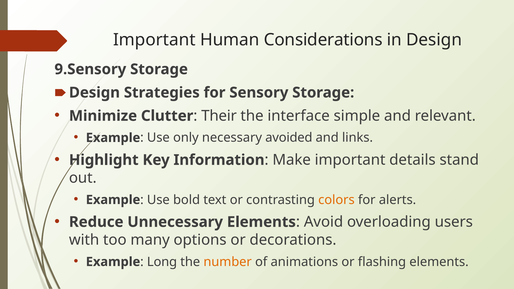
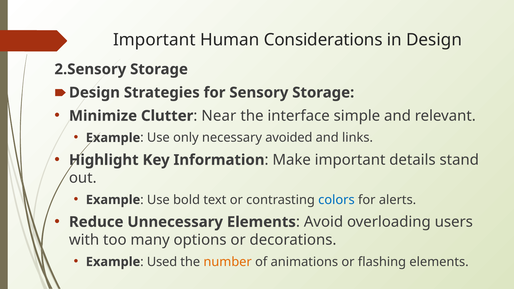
9.Sensory: 9.Sensory -> 2.Sensory
Their: Their -> Near
colors colour: orange -> blue
Long: Long -> Used
